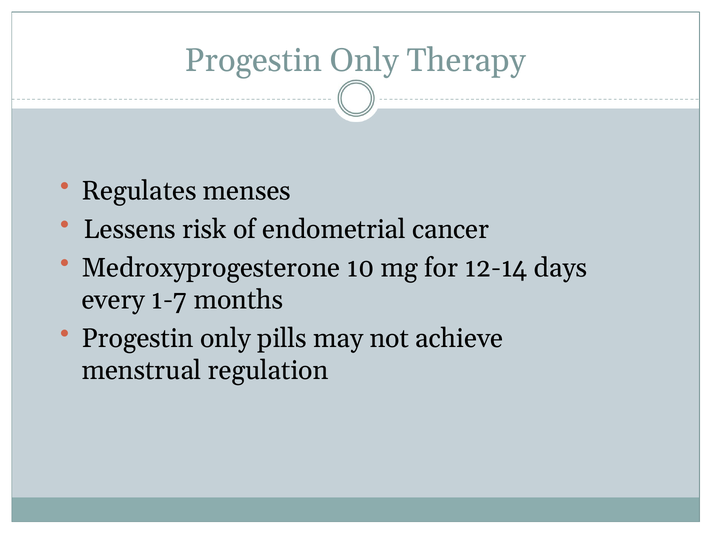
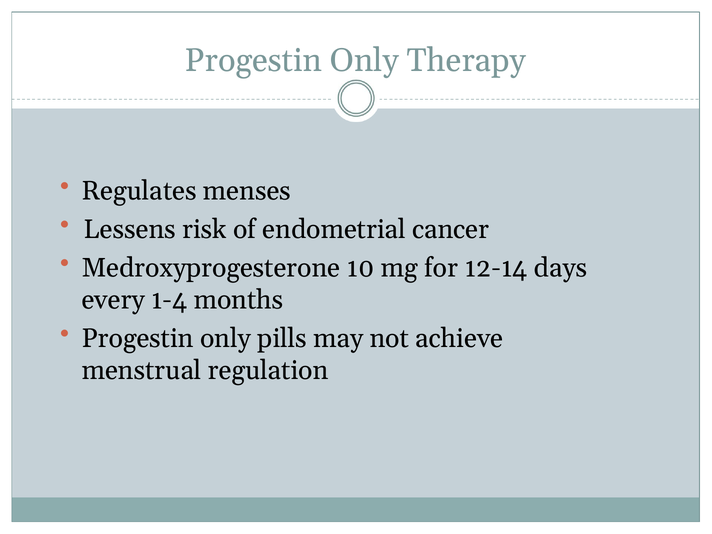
1-7: 1-7 -> 1-4
